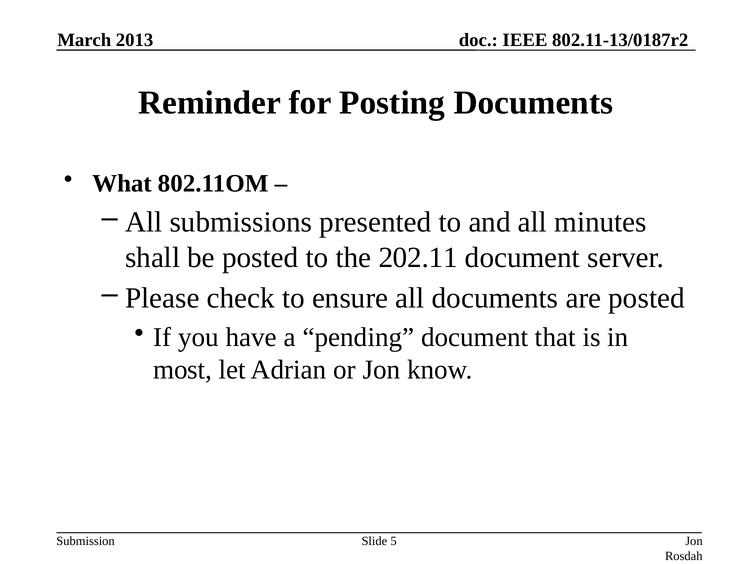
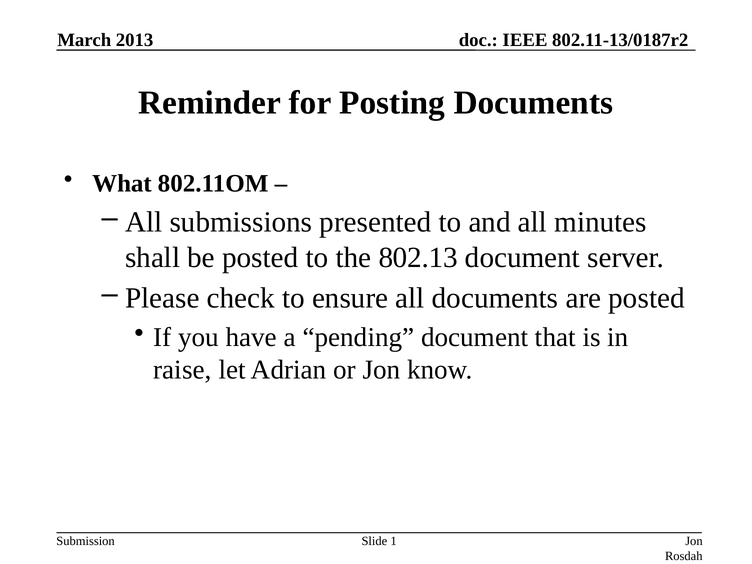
202.11: 202.11 -> 802.13
most: most -> raise
5: 5 -> 1
